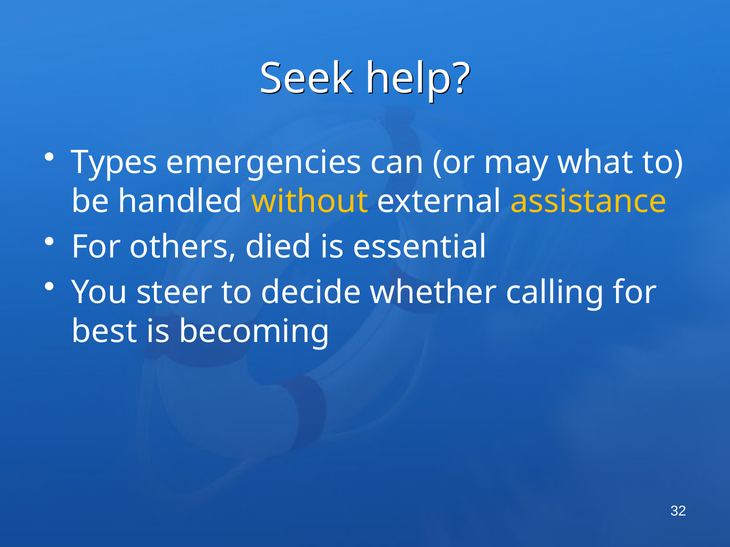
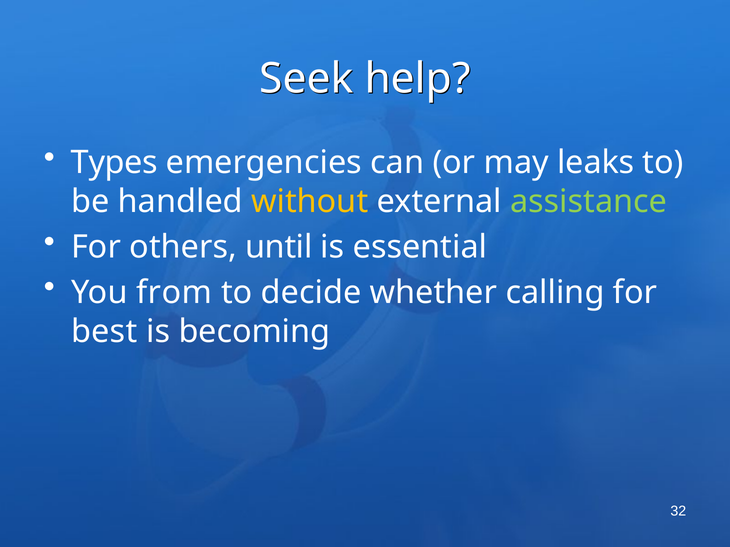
what: what -> leaks
assistance colour: yellow -> light green
died: died -> until
steer: steer -> from
